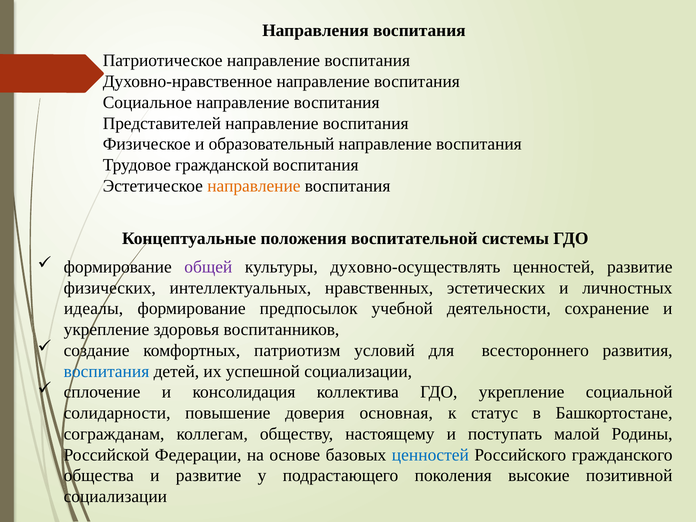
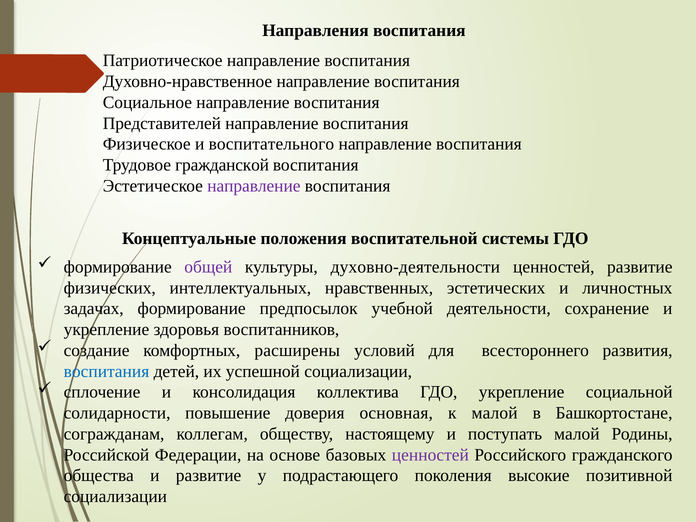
образовательный: образовательный -> воспитательного
направление at (254, 186) colour: orange -> purple
духовно-осуществлять: духовно-осуществлять -> духовно-деятельности
идеалы: идеалы -> задачах
патриотизм: патриотизм -> расширены
к статус: статус -> малой
ценностей at (430, 455) colour: blue -> purple
